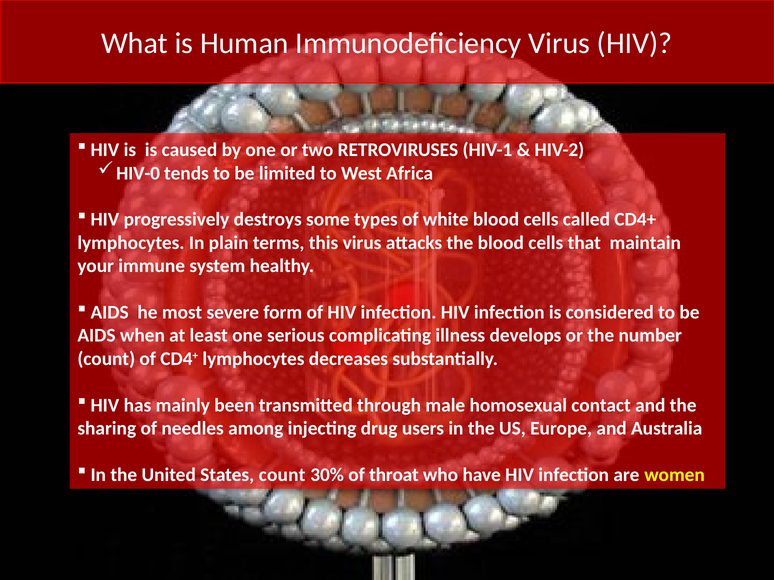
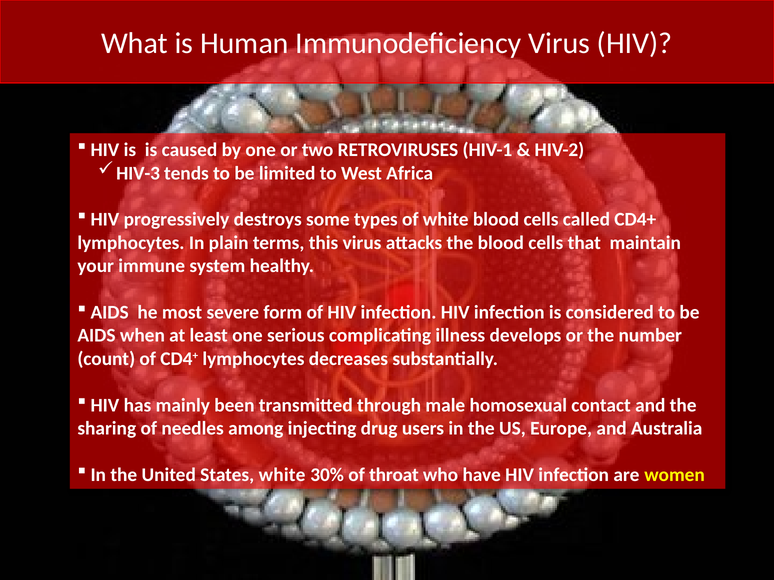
HIV-0: HIV-0 -> HIV-3
States count: count -> white
